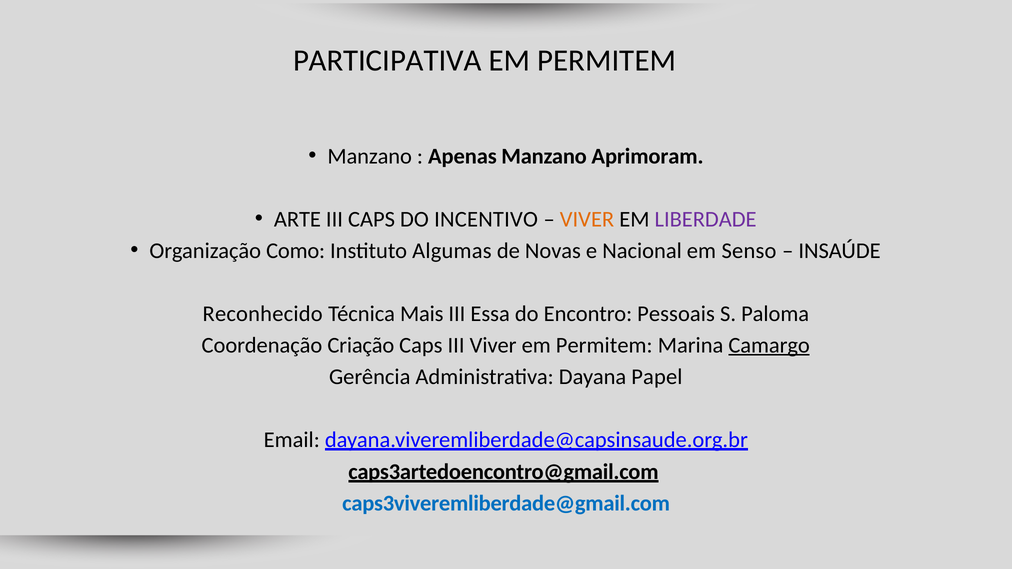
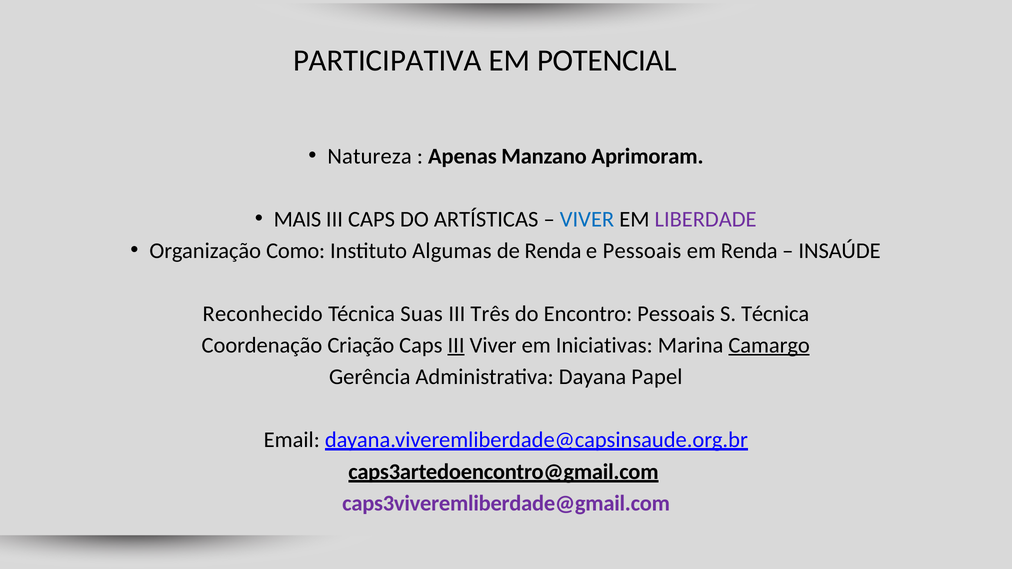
PERMITEM at (607, 61): PERMITEM -> POTENCIAL
Manzano at (370, 156): Manzano -> Natureza
ARTE: ARTE -> MAIS
INCENTIVO: INCENTIVO -> ARTÍSTICAS
VIVER at (587, 219) colour: orange -> blue
de Novas: Novas -> Renda
e Nacional: Nacional -> Pessoais
em Senso: Senso -> Renda
Mais: Mais -> Suas
Essa: Essa -> Três
S Paloma: Paloma -> Técnica
III at (456, 345) underline: none -> present
Viver em Permitem: Permitem -> Iniciativas
caps3viveremliberdade@gmail.com colour: blue -> purple
